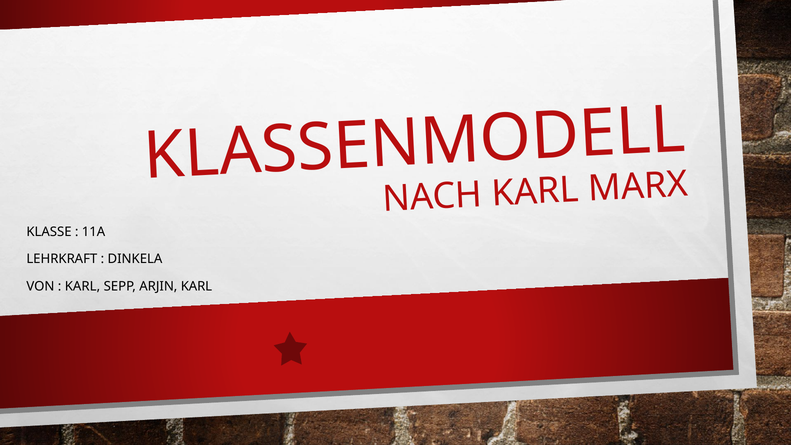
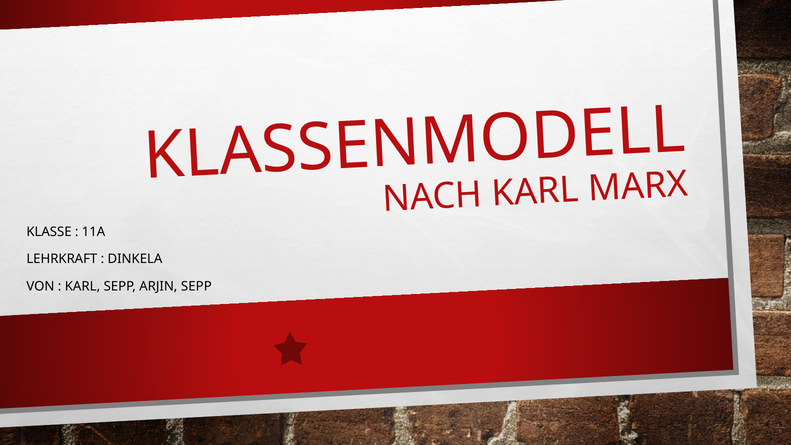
ARJIN KARL: KARL -> SEPP
